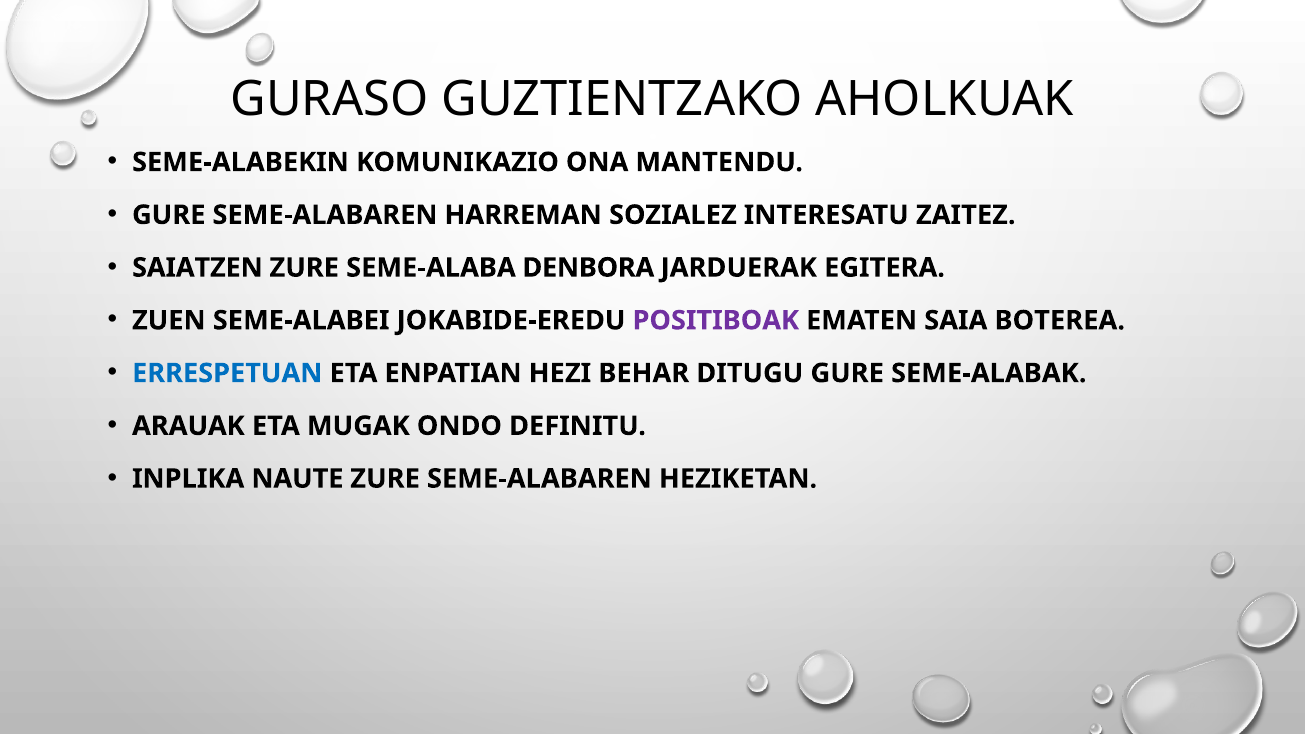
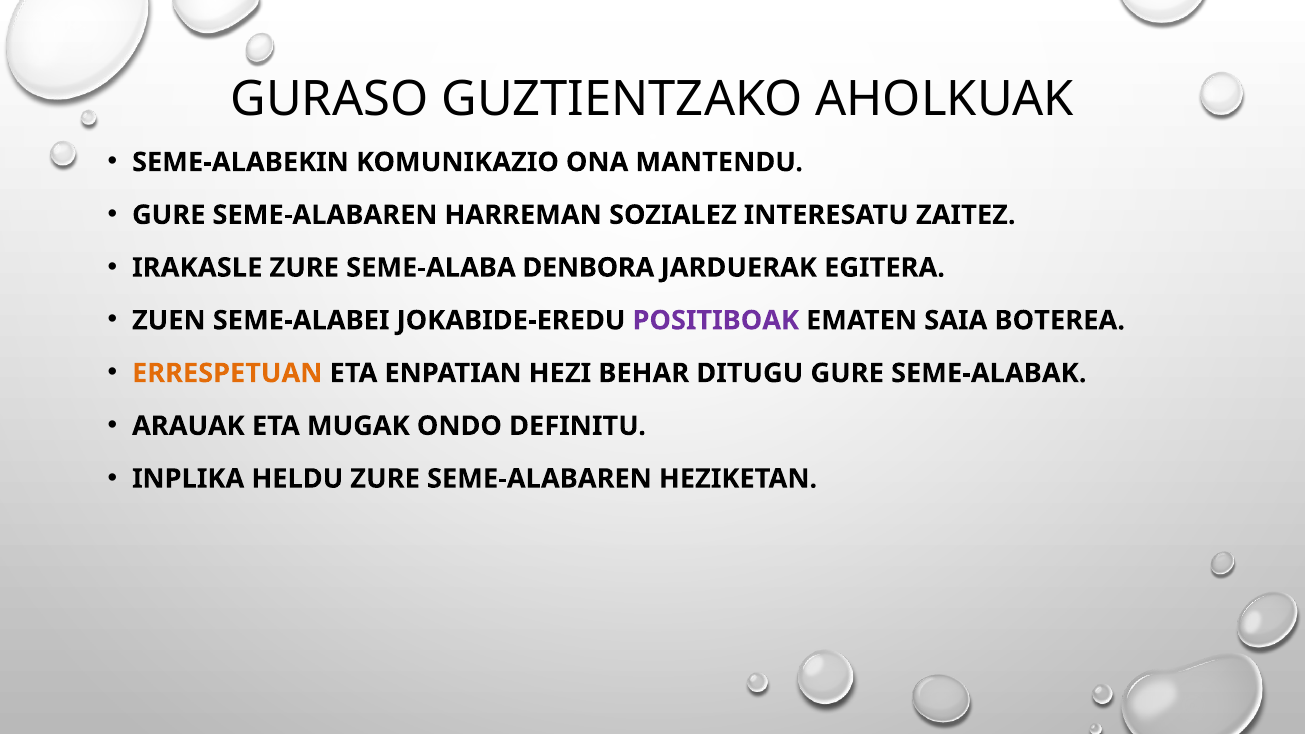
SAIATZEN: SAIATZEN -> IRAKASLE
ERRESPETUAN colour: blue -> orange
NAUTE: NAUTE -> HELDU
